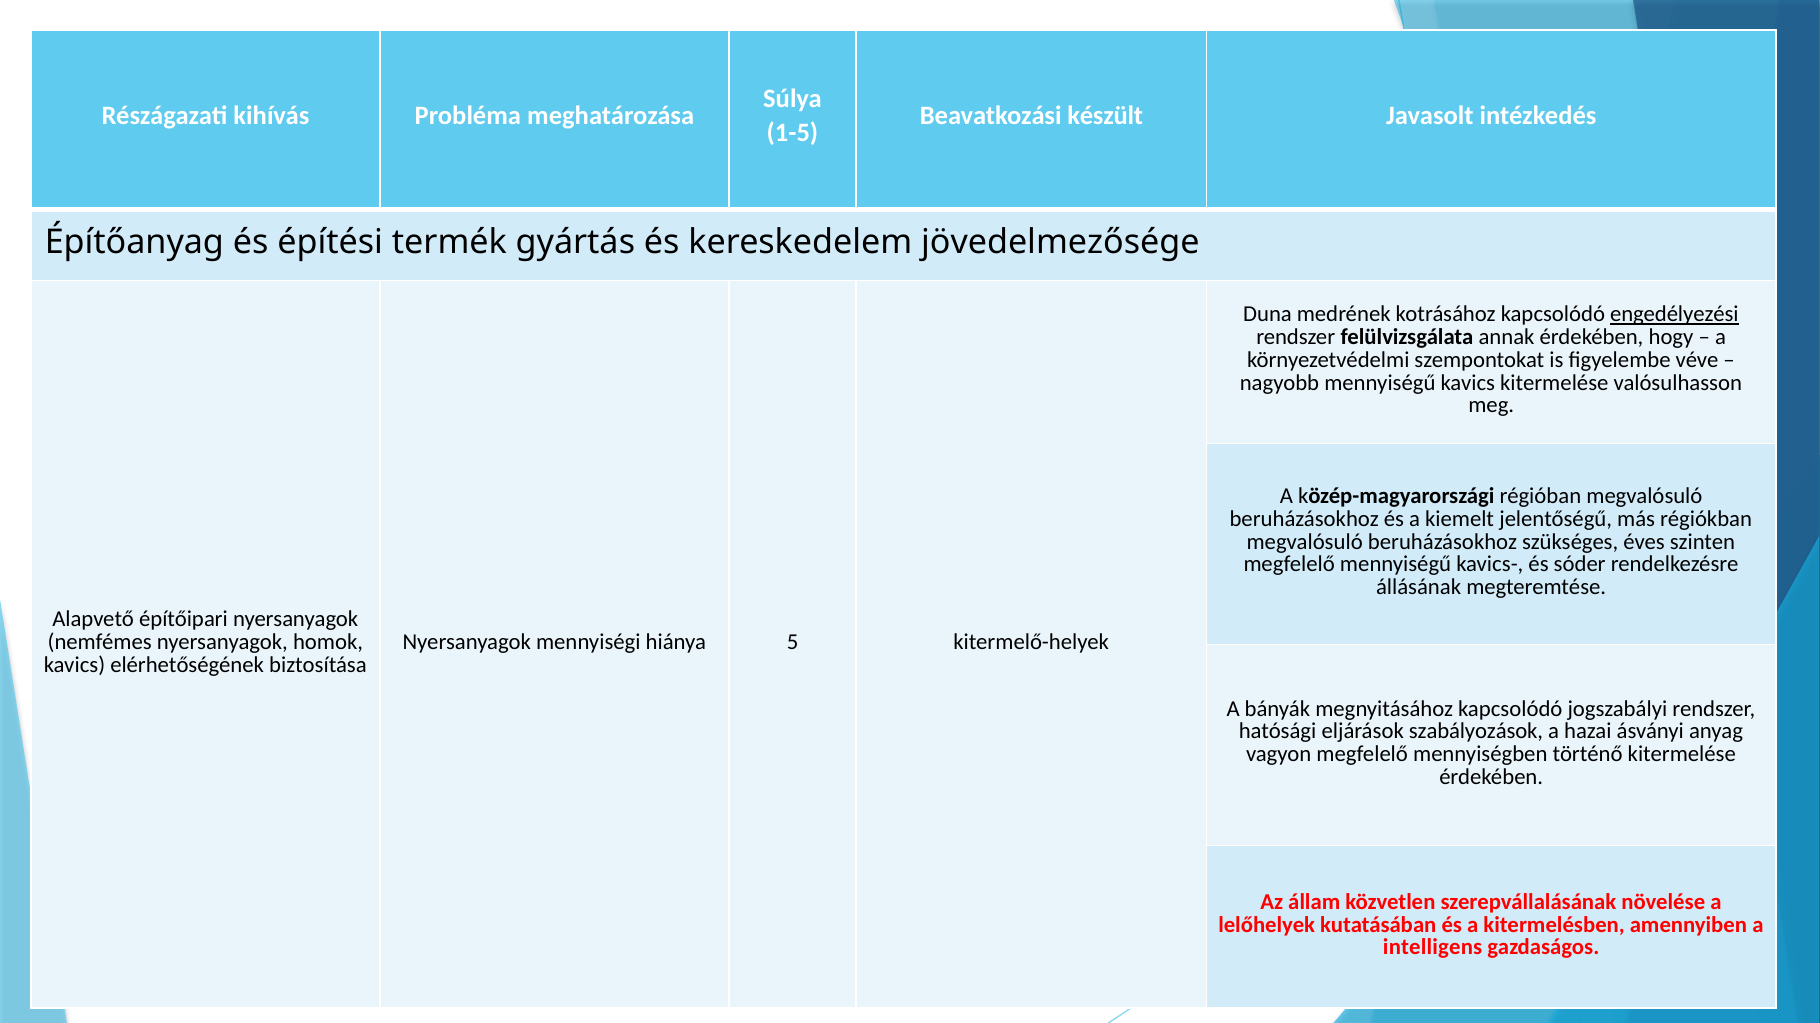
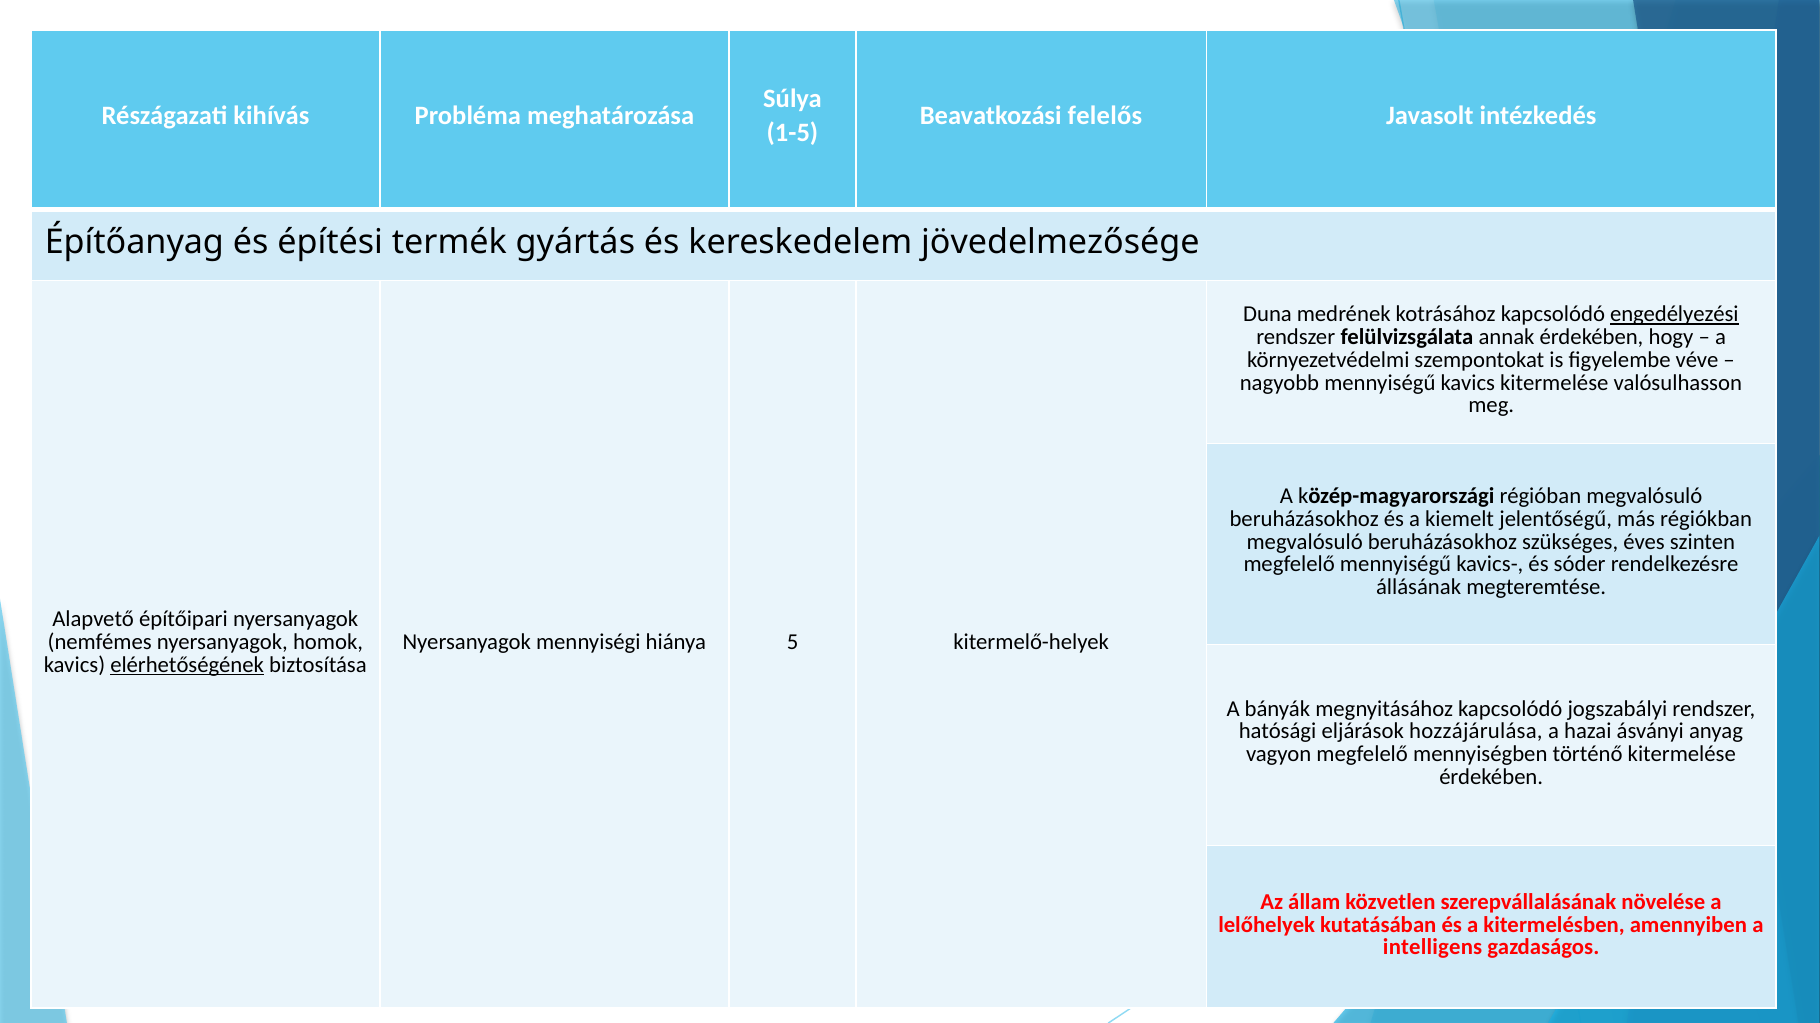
készült: készült -> felelős
elérhetőségének underline: none -> present
szabályozások: szabályozások -> hozzájárulása
